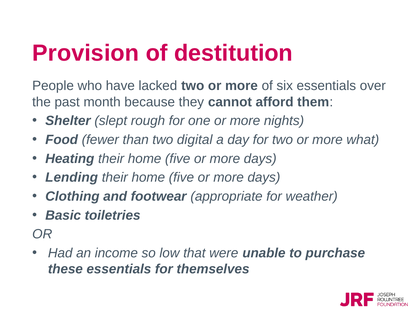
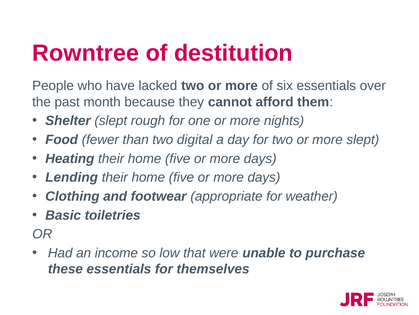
Provision: Provision -> Rowntree
more what: what -> slept
